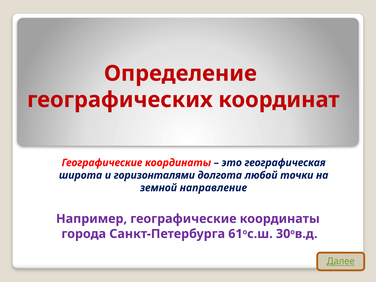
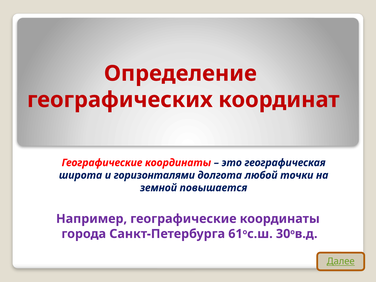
направление: направление -> повышается
